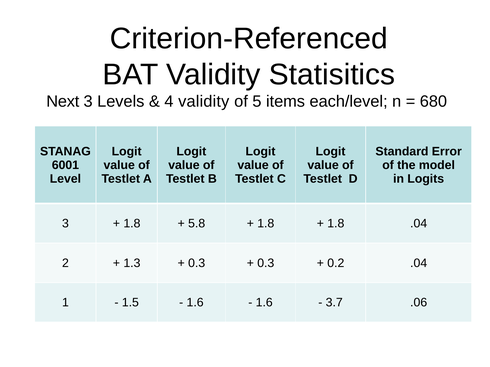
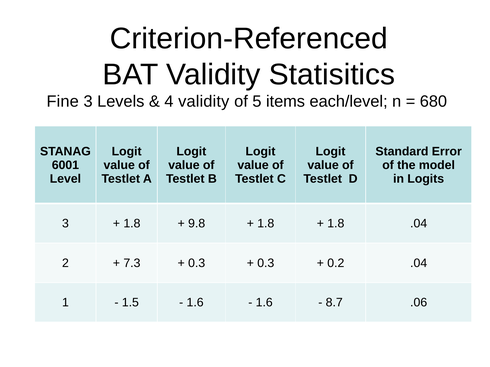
Next: Next -> Fine
5.8: 5.8 -> 9.8
1.3: 1.3 -> 7.3
3.7: 3.7 -> 8.7
